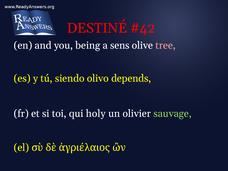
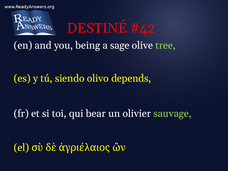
sens: sens -> sage
tree colour: pink -> light green
holy: holy -> bear
